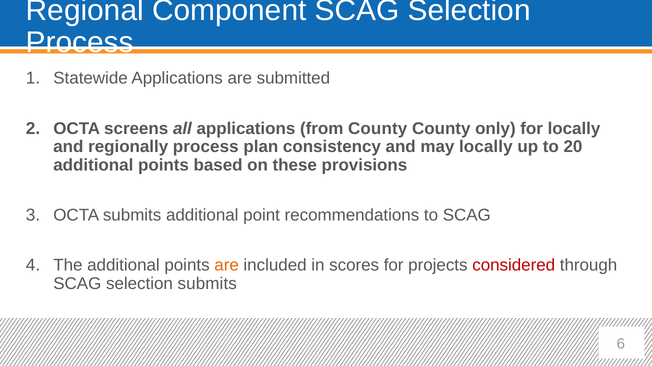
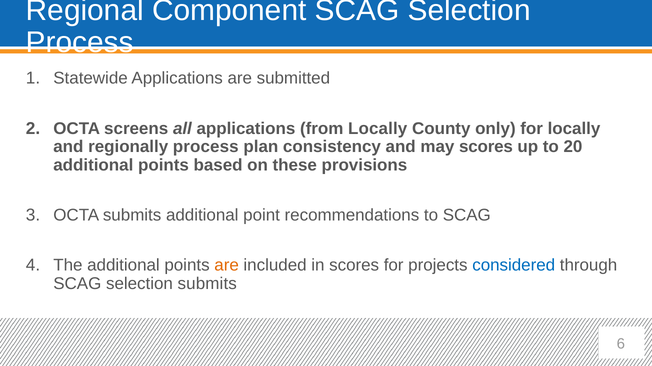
from County: County -> Locally
may locally: locally -> scores
considered colour: red -> blue
